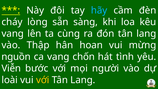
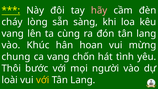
hãy colour: light blue -> pink
Thập: Thập -> Khúc
nguồn: nguồn -> chung
Viễn: Viễn -> Thôi
